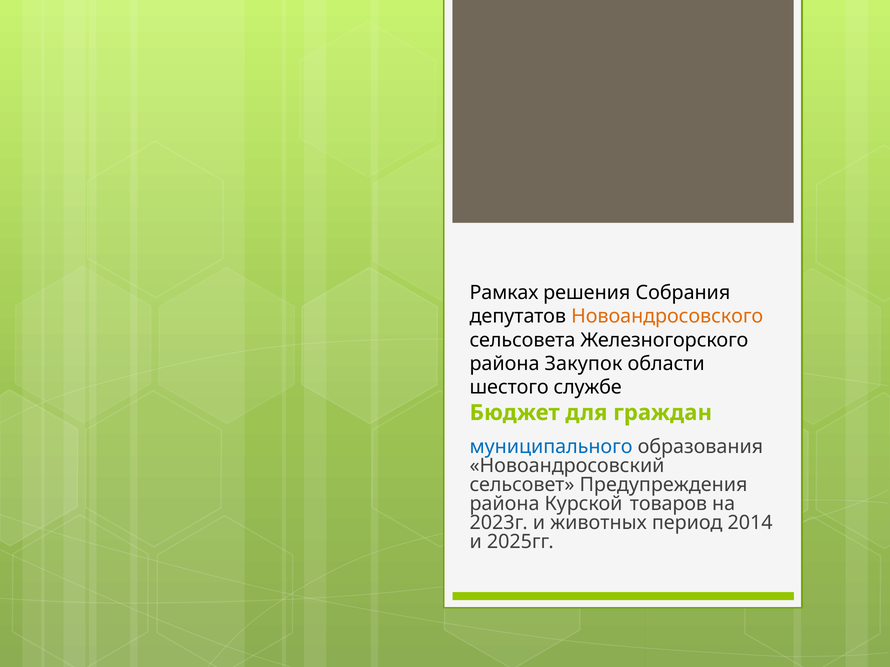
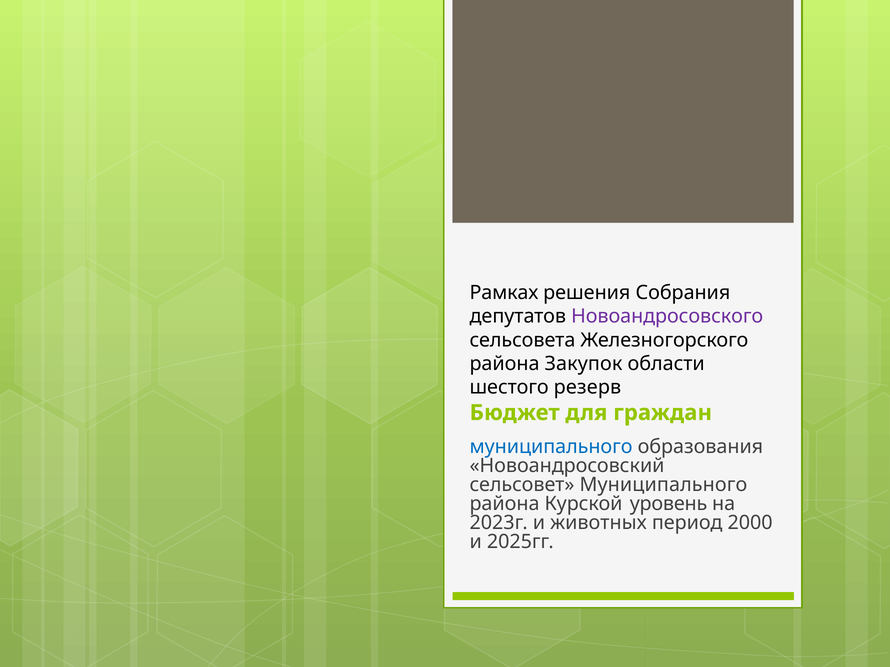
Новоандросовского colour: orange -> purple
службе: службе -> резерв
сельсовет Предупреждения: Предупреждения -> Муниципального
товаров: товаров -> уровень
2014: 2014 -> 2000
